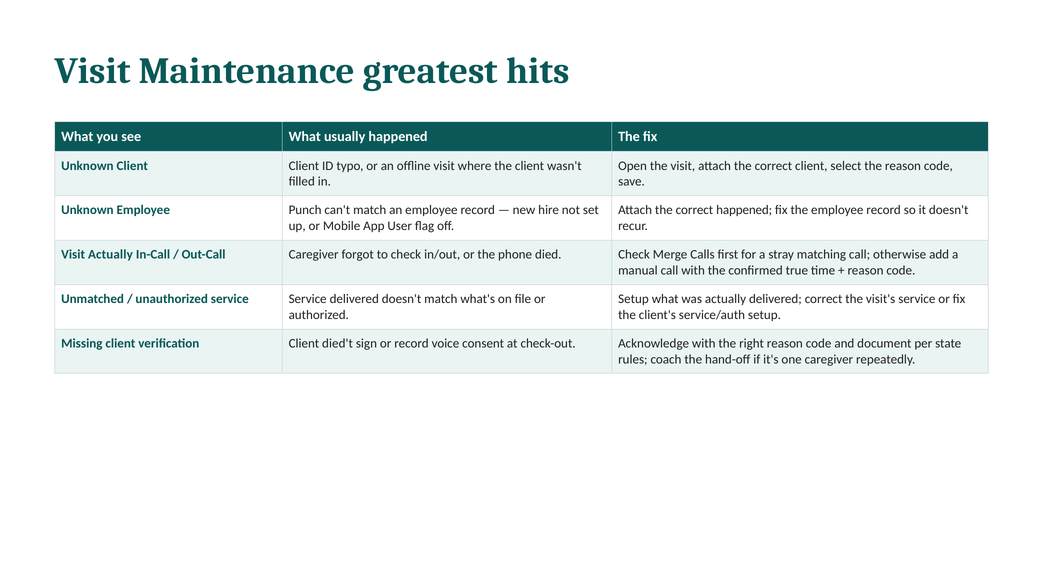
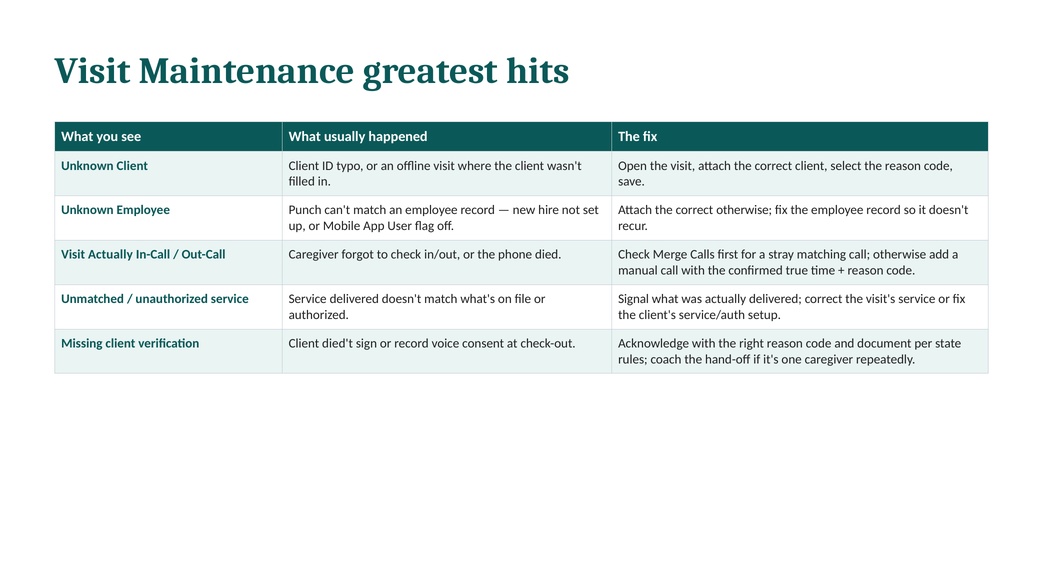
correct happened: happened -> otherwise
Setup at (634, 299): Setup -> Signal
